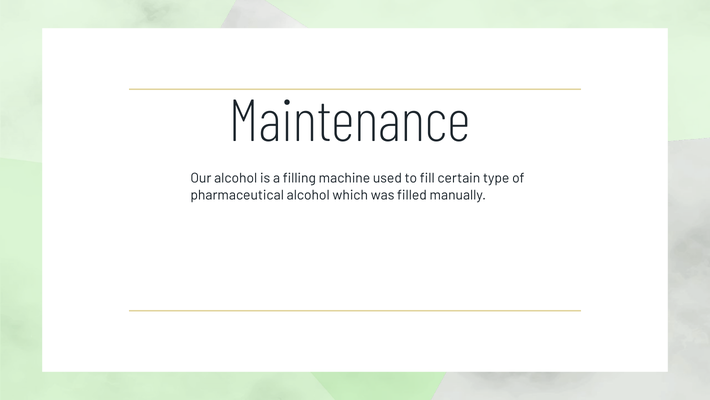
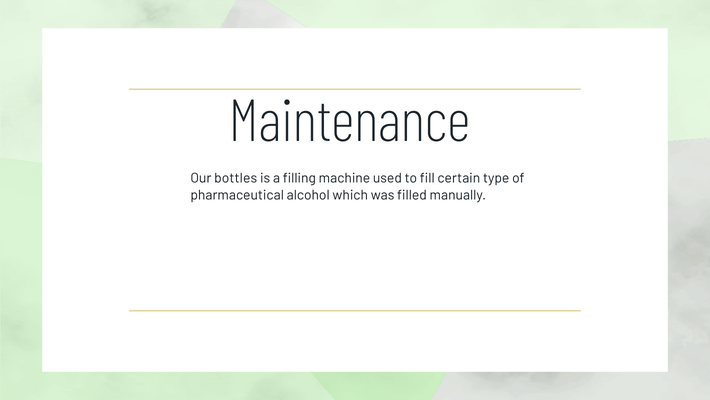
Our alcohol: alcohol -> bottles
